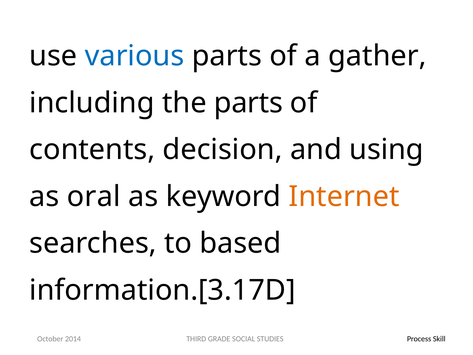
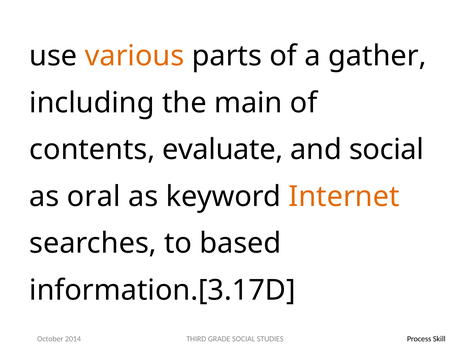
various colour: blue -> orange
the parts: parts -> main
decision: decision -> evaluate
and using: using -> social
